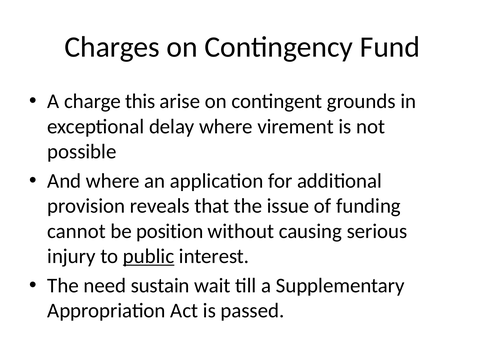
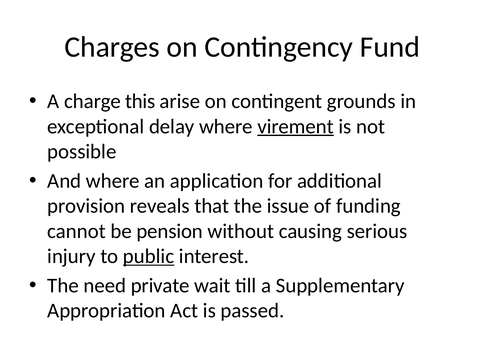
virement underline: none -> present
position: position -> pension
sustain: sustain -> private
